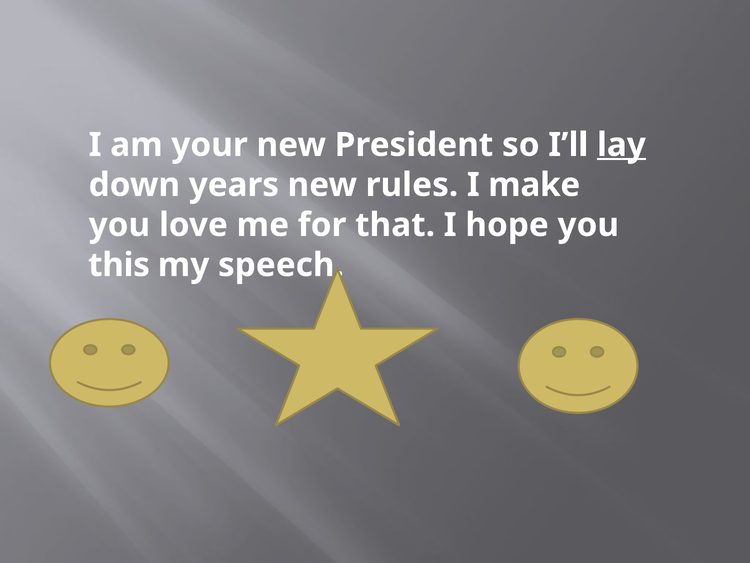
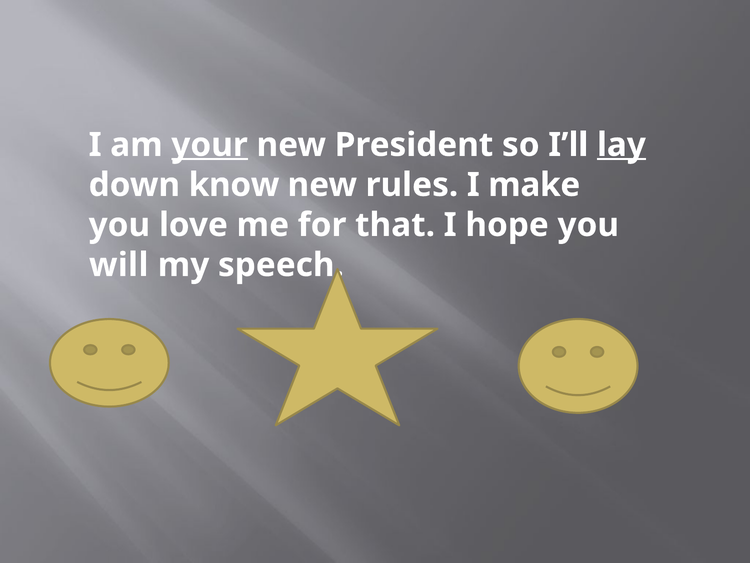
your underline: none -> present
years: years -> know
this: this -> will
